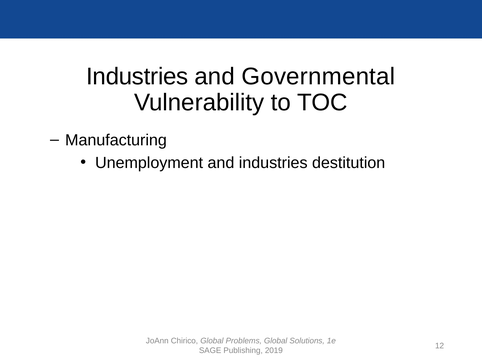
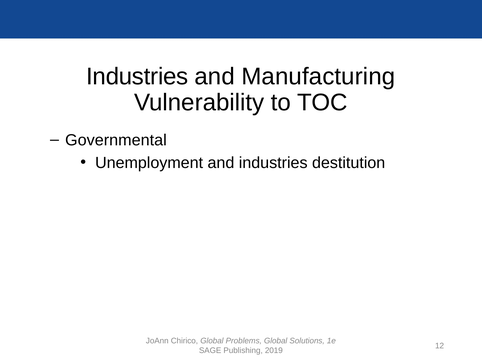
Governmental: Governmental -> Manufacturing
Manufacturing: Manufacturing -> Governmental
